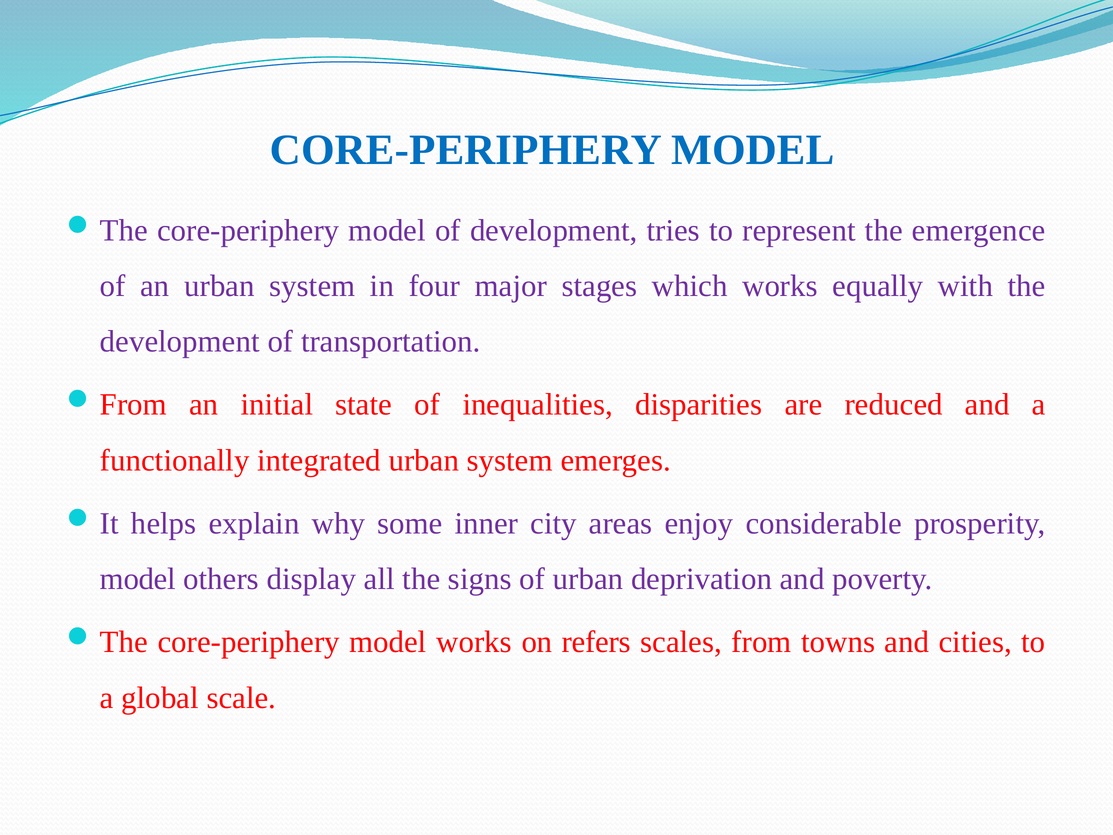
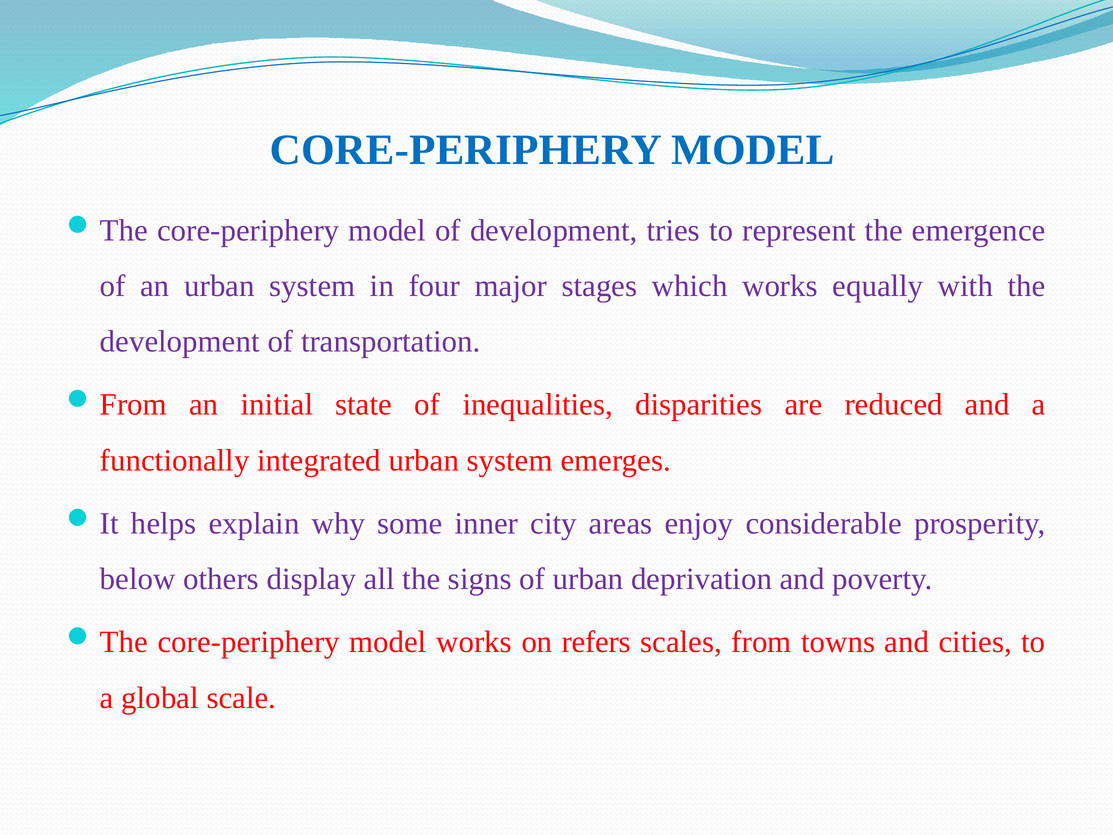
model at (138, 579): model -> below
